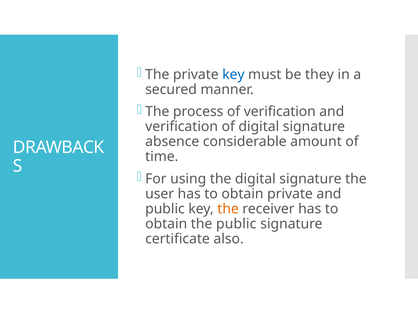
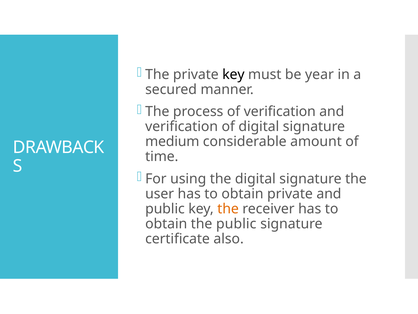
key at (233, 74) colour: blue -> black
they: they -> year
absence: absence -> medium
